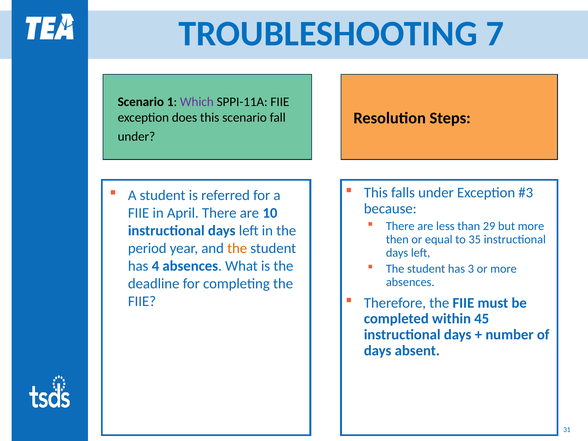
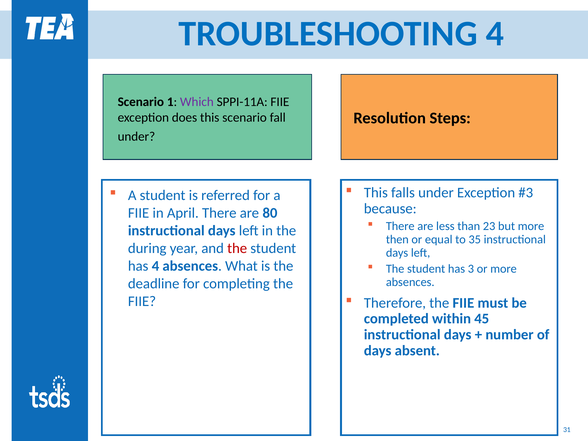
TROUBLESHOOTING 7: 7 -> 4
10: 10 -> 80
29: 29 -> 23
period: period -> during
the at (237, 248) colour: orange -> red
